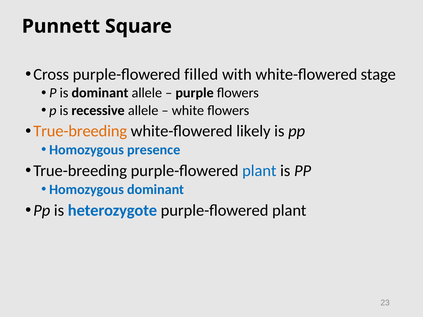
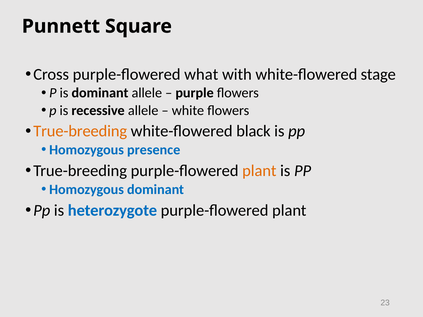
filled: filled -> what
likely: likely -> black
plant at (259, 171) colour: blue -> orange
